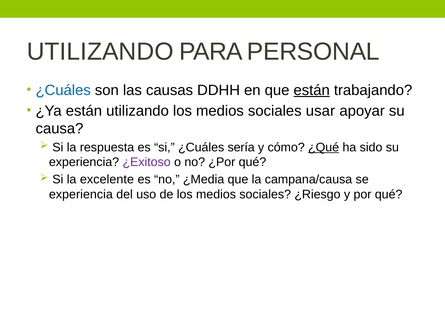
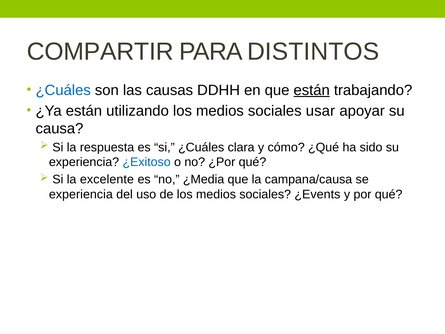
UTILIZANDO at (100, 52): UTILIZANDO -> COMPARTIR
PERSONAL: PERSONAL -> DISTINTOS
sería: sería -> clara
¿Qué underline: present -> none
¿Exitoso colour: purple -> blue
¿Riesgo: ¿Riesgo -> ¿Events
